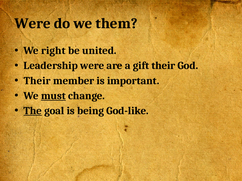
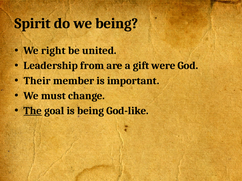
Were at (33, 23): Were -> Spirit
we them: them -> being
Leadership were: were -> from
gift their: their -> were
must underline: present -> none
